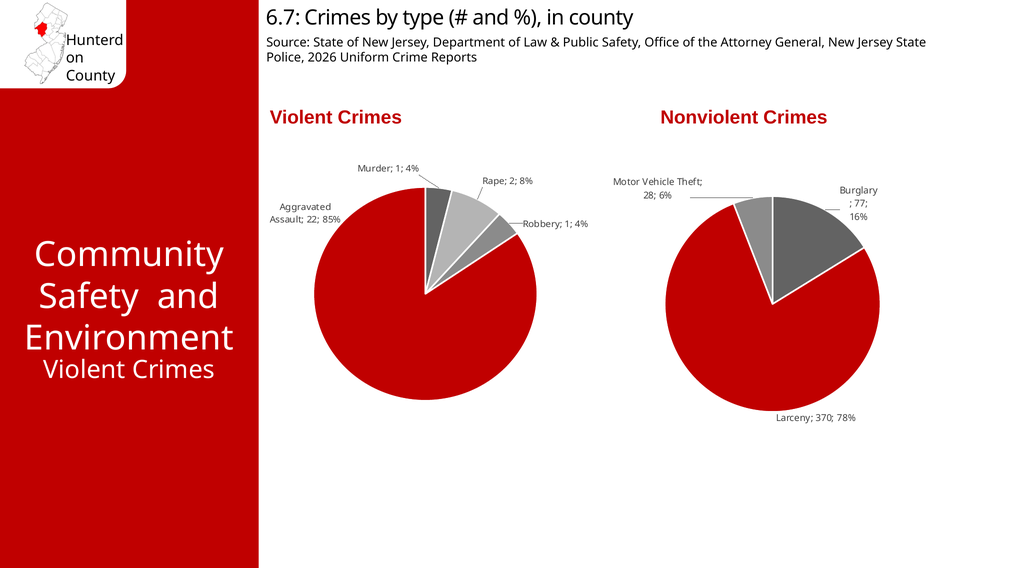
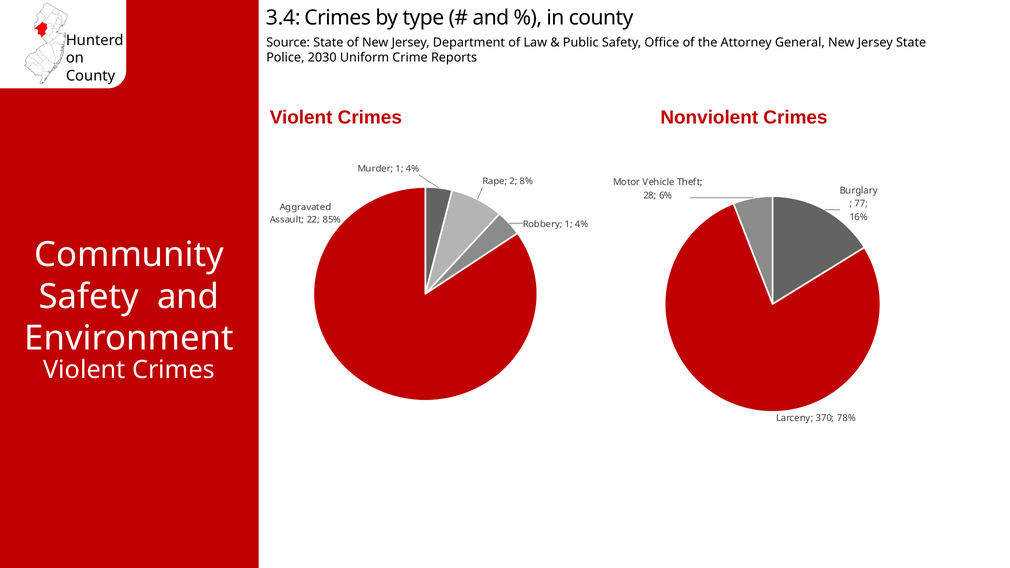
6.7: 6.7 -> 3.4
2026: 2026 -> 2030
